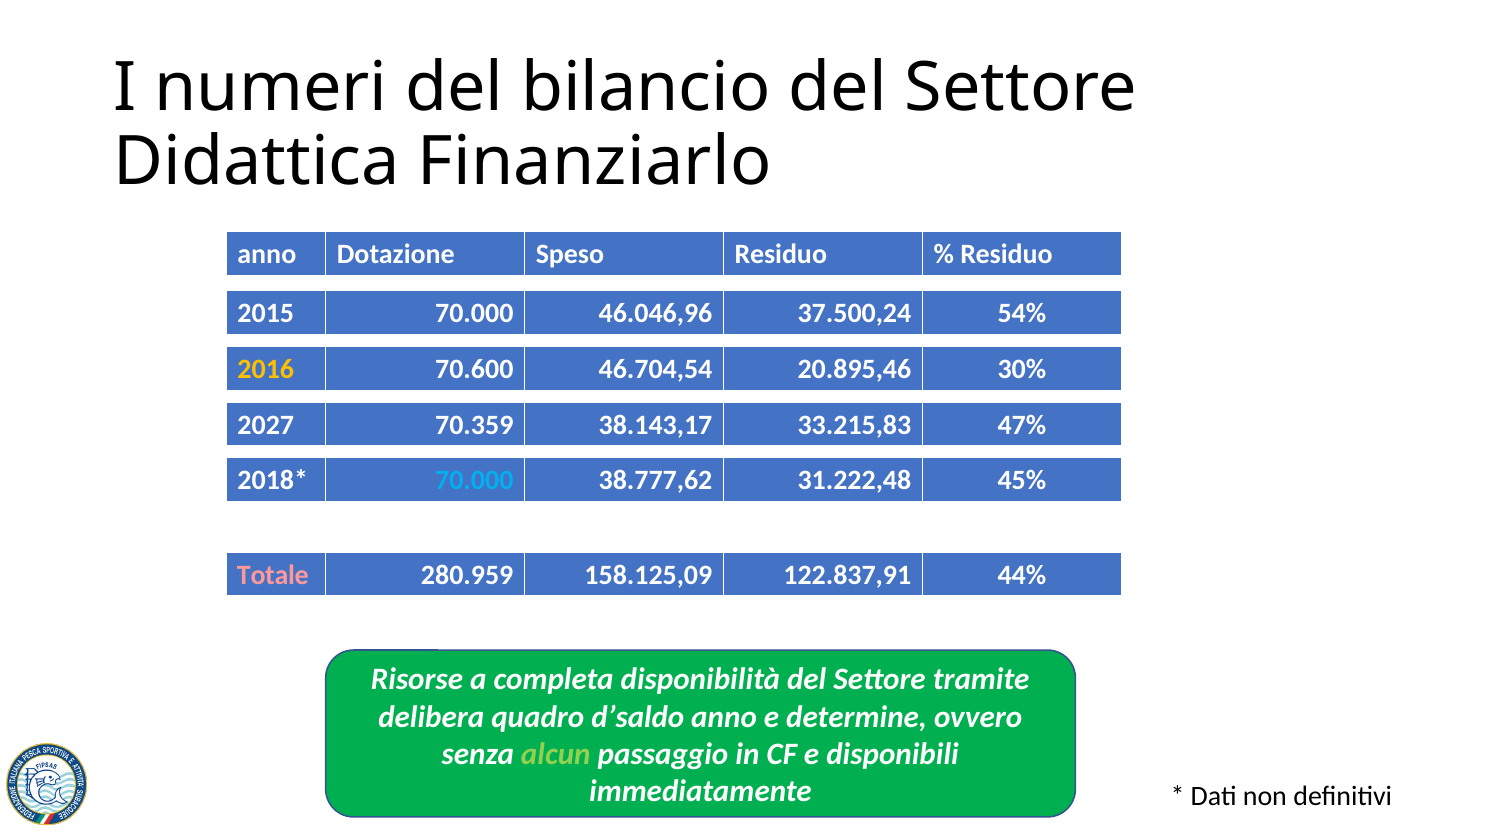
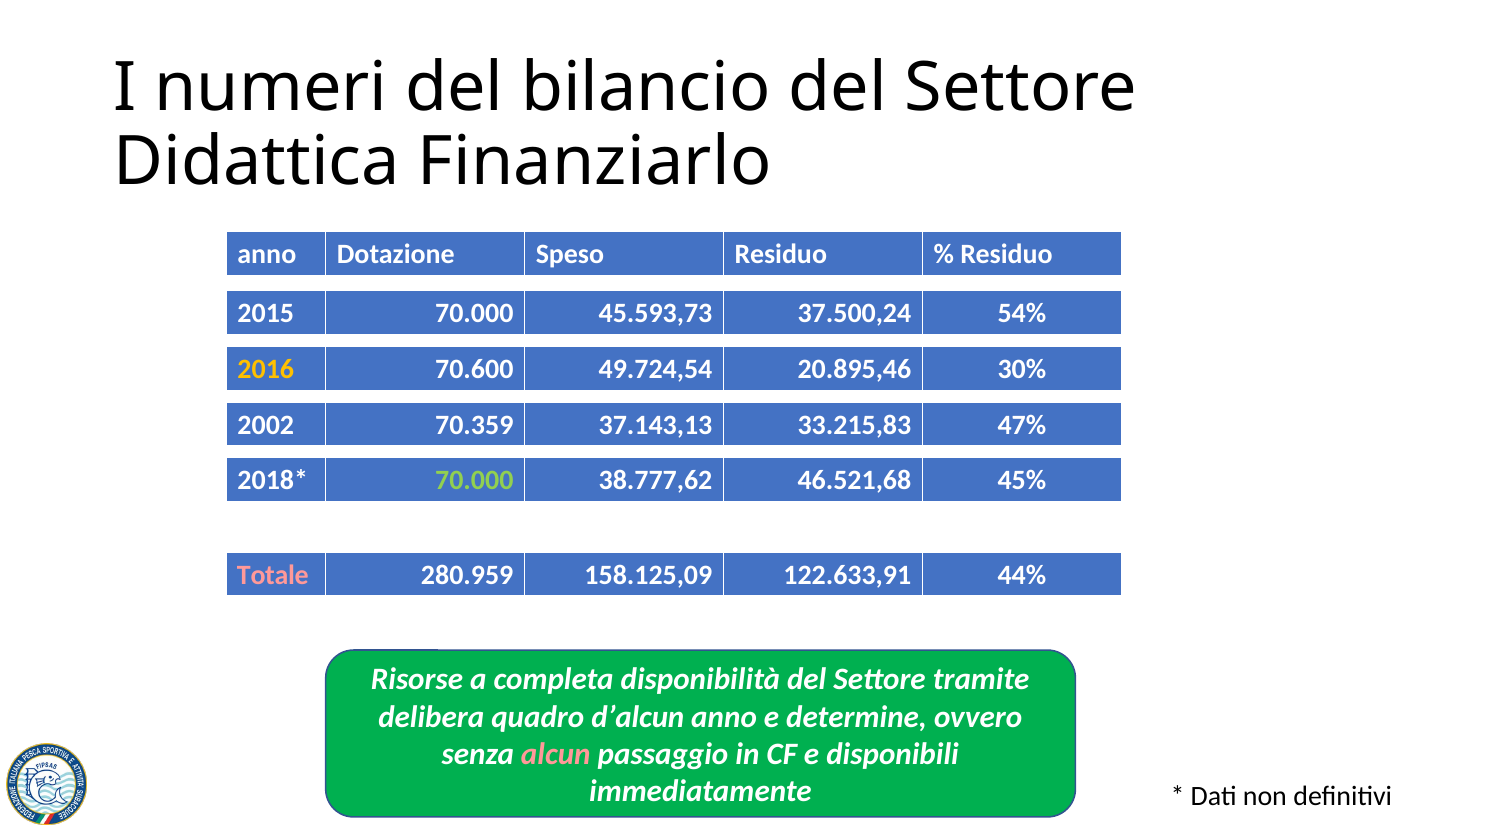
46.046,96: 46.046,96 -> 45.593,73
46.704,54: 46.704,54 -> 49.724,54
2027: 2027 -> 2002
38.143,17: 38.143,17 -> 37.143,13
70.000 at (474, 481) colour: light blue -> light green
31.222,48: 31.222,48 -> 46.521,68
122.837,91: 122.837,91 -> 122.633,91
d’saldo: d’saldo -> d’alcun
alcun colour: light green -> pink
